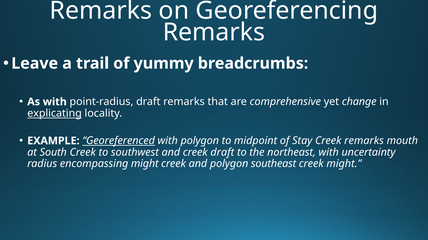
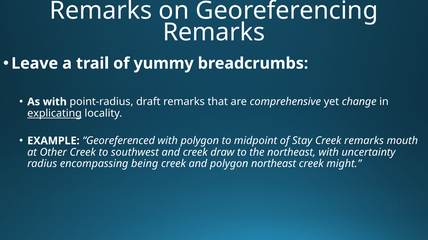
Georeferenced underline: present -> none
South: South -> Other
creek draft: draft -> draw
encompassing might: might -> being
polygon southeast: southeast -> northeast
